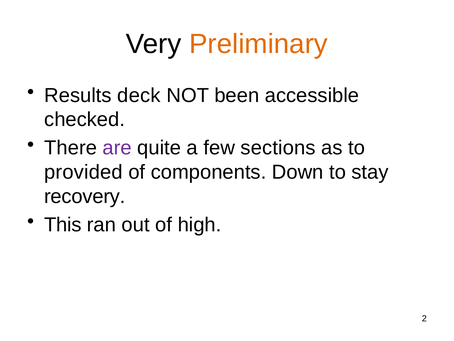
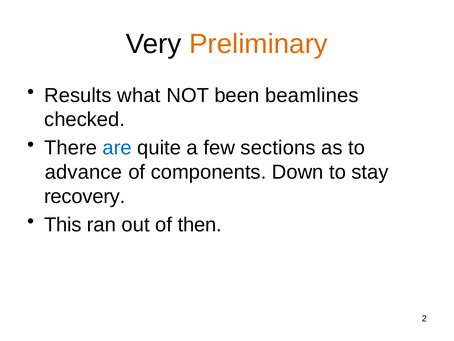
deck: deck -> what
accessible: accessible -> beamlines
are colour: purple -> blue
provided: provided -> advance
high: high -> then
